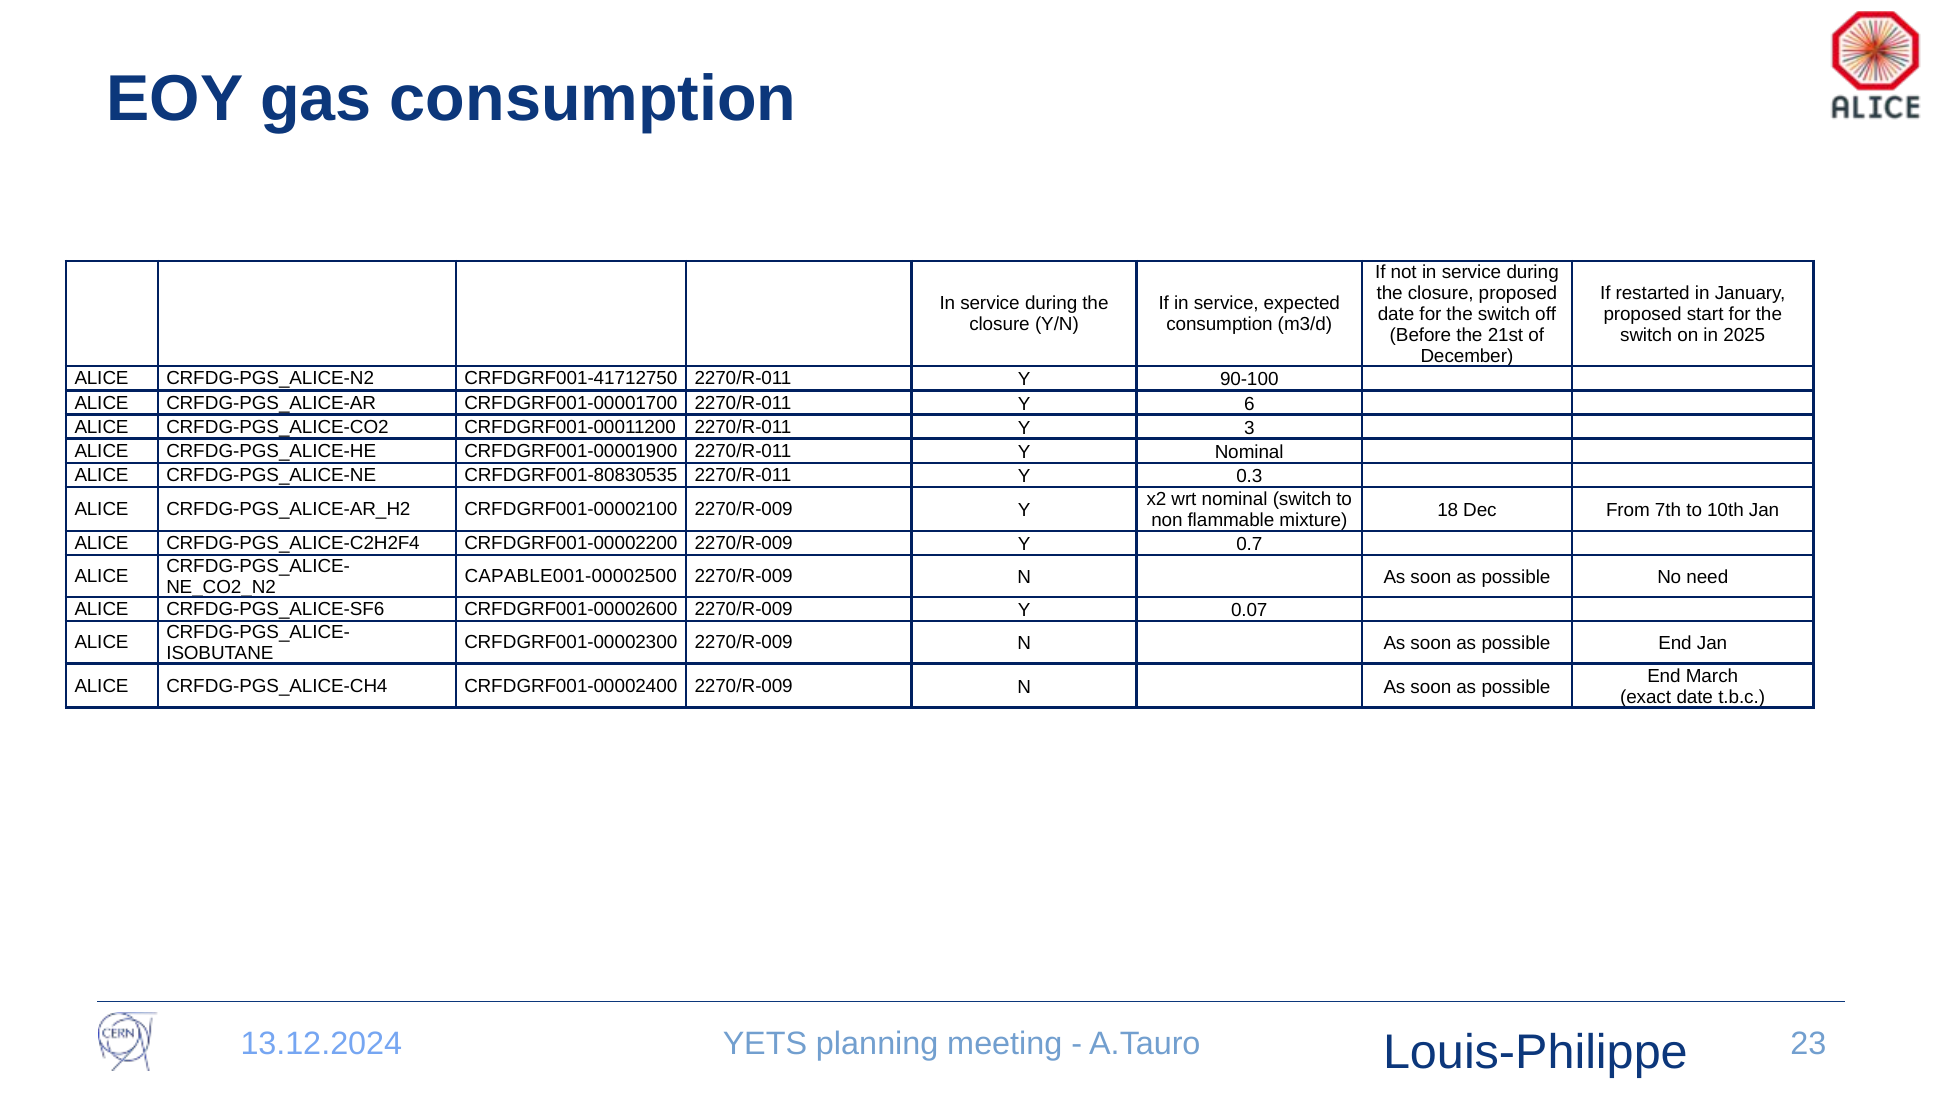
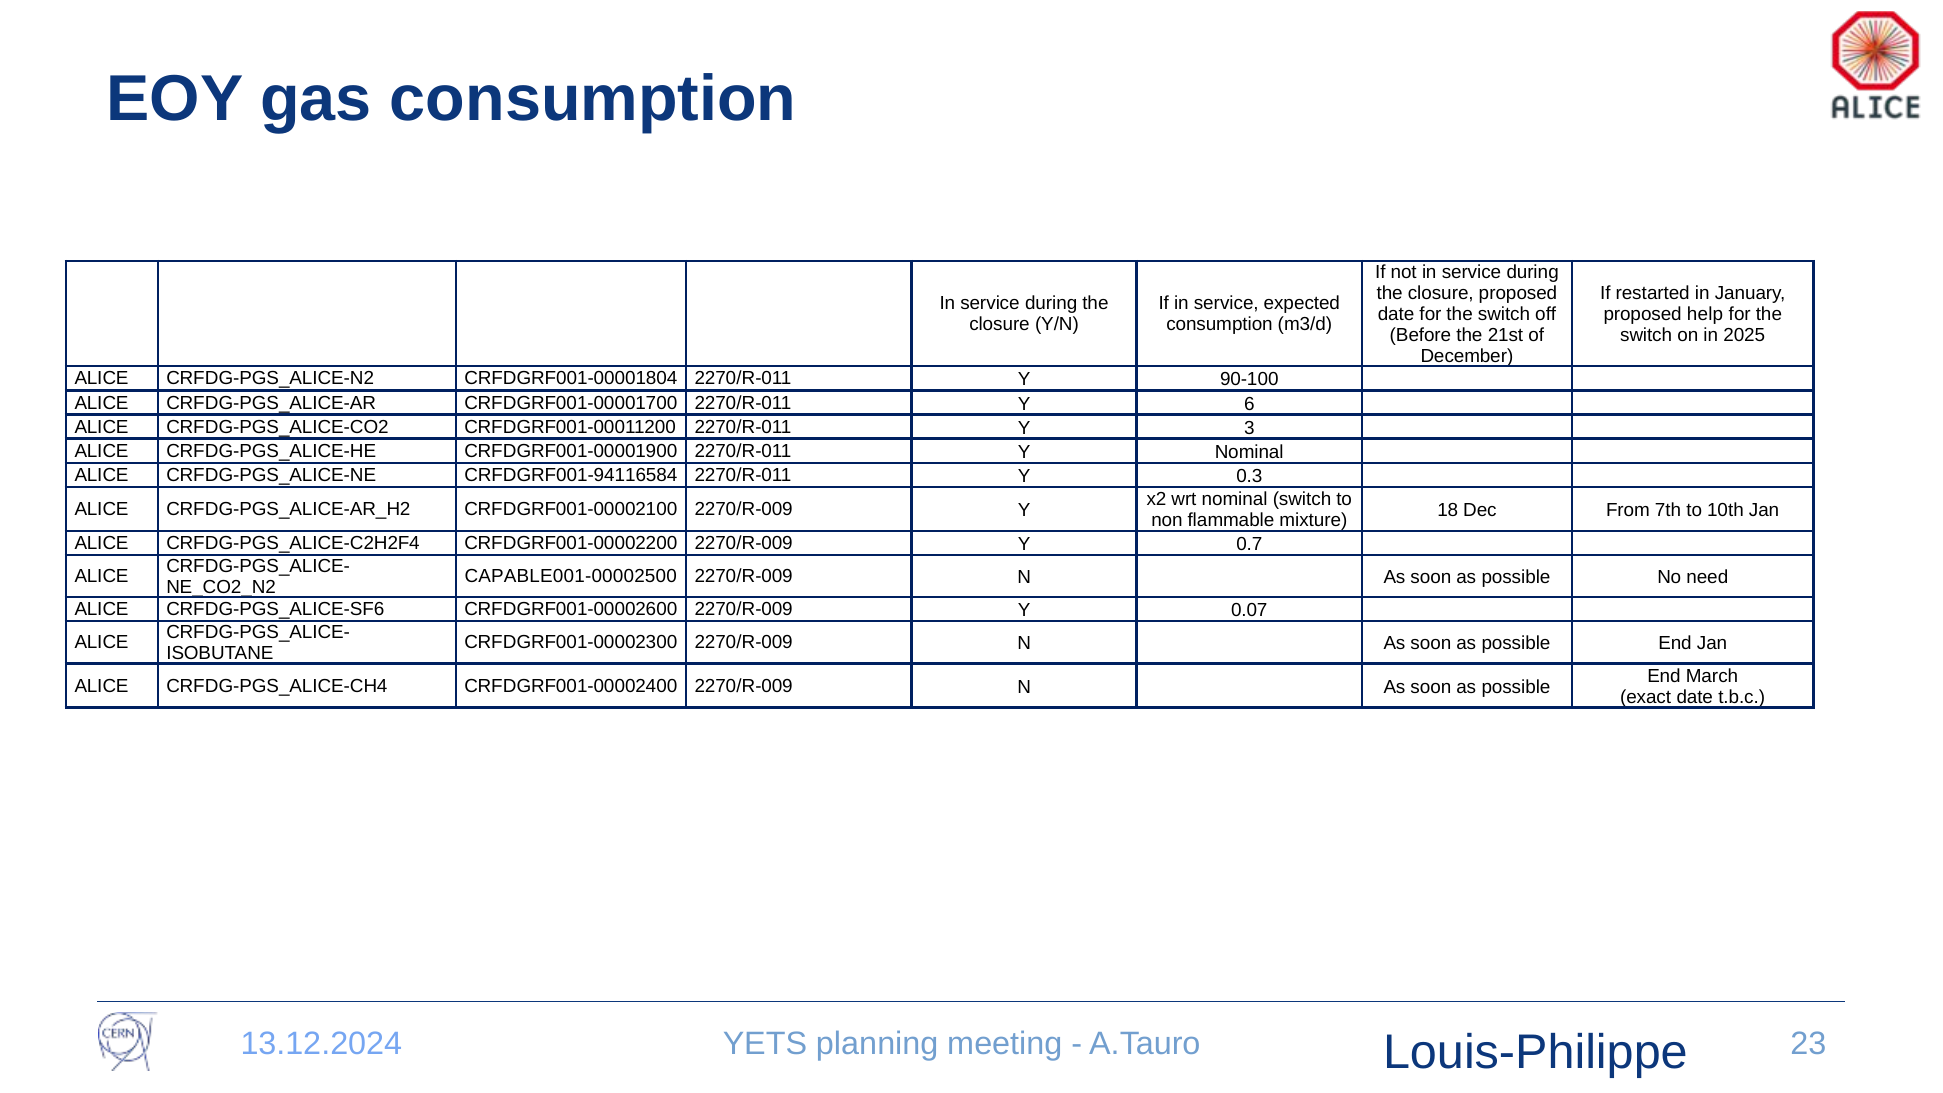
start: start -> help
CRFDGRF001-41712750: CRFDGRF001-41712750 -> CRFDGRF001-00001804
CRFDGRF001-80830535: CRFDGRF001-80830535 -> CRFDGRF001-94116584
